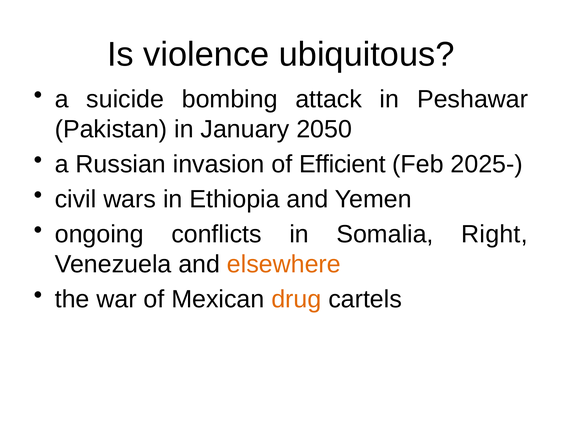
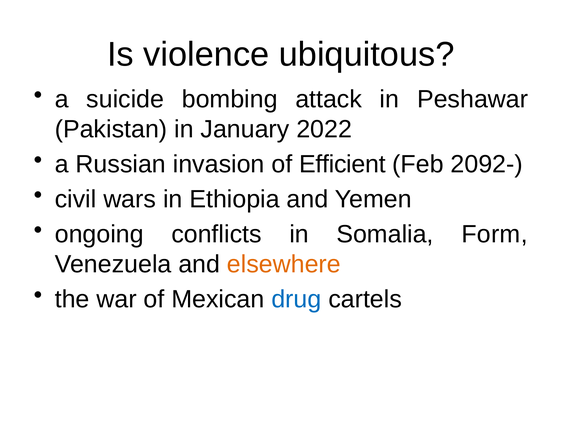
2050: 2050 -> 2022
2025-: 2025- -> 2092-
Right: Right -> Form
drug colour: orange -> blue
